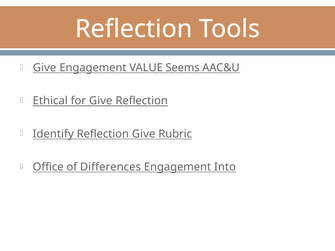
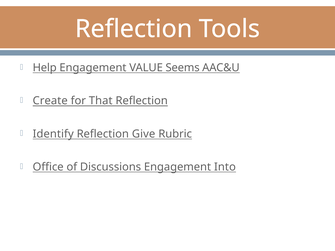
Give at (45, 68): Give -> Help
Ethical: Ethical -> Create
for Give: Give -> That
Differences: Differences -> Discussions
